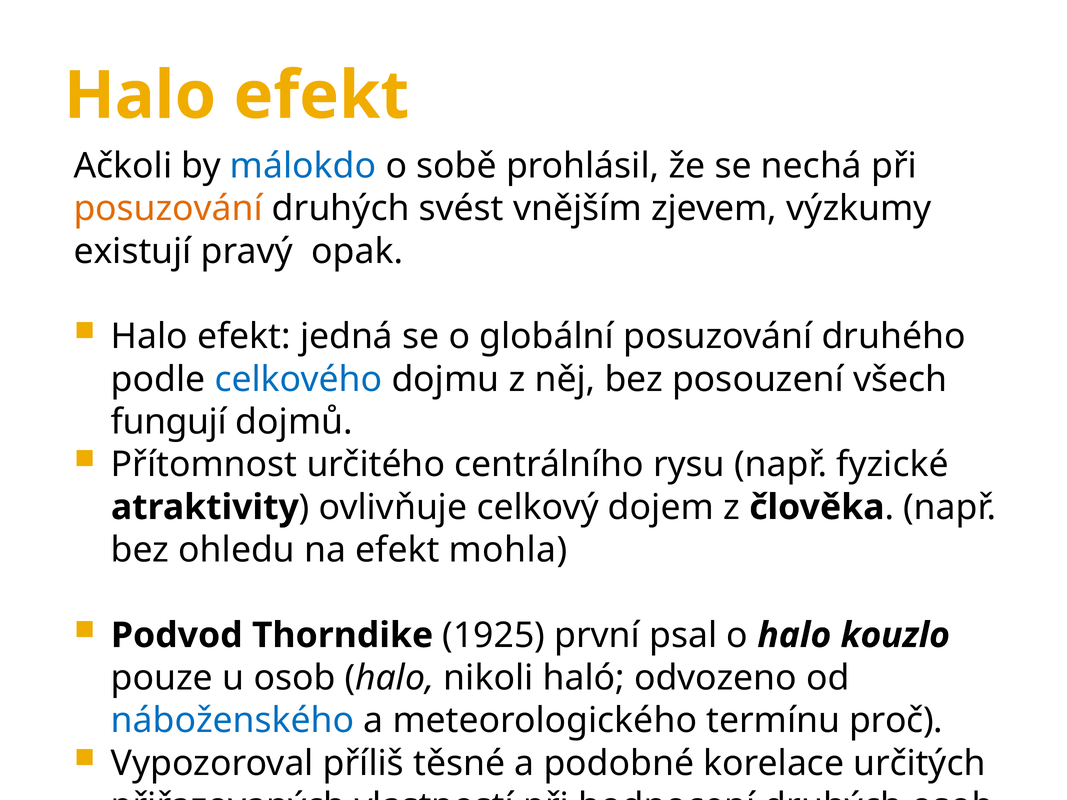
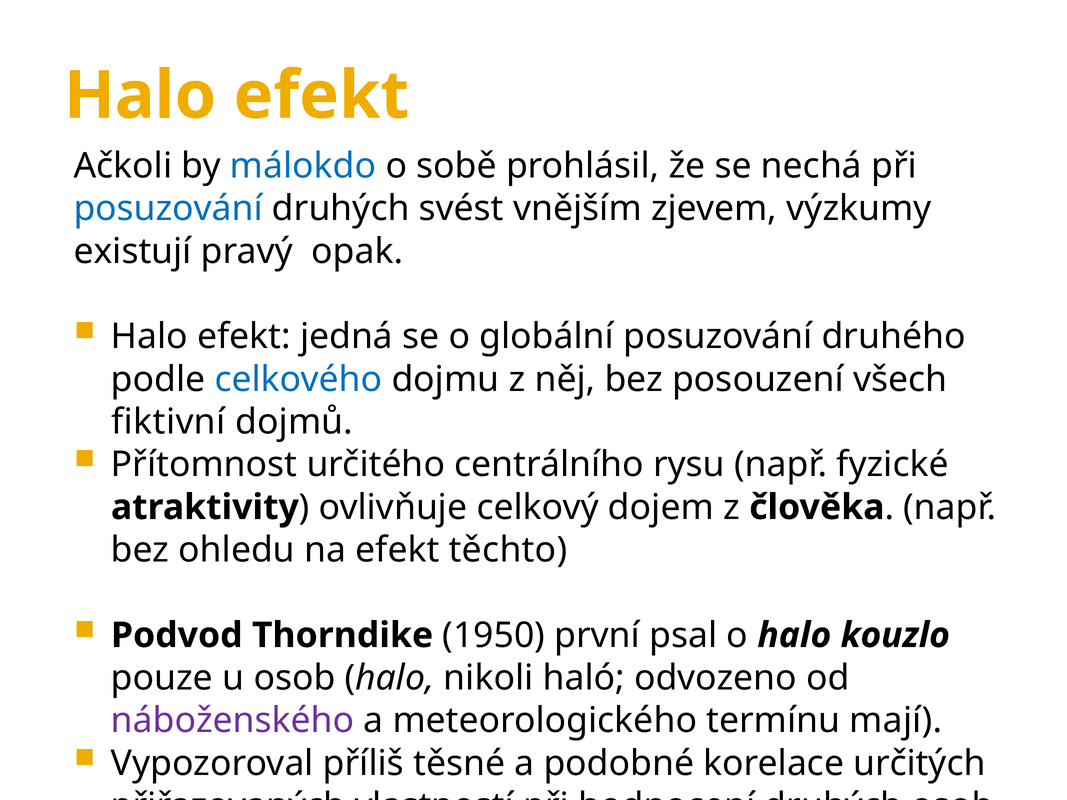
posuzování at (168, 209) colour: orange -> blue
fungují: fungují -> fiktivní
mohla: mohla -> těchto
1925: 1925 -> 1950
náboženského colour: blue -> purple
proč: proč -> mají
